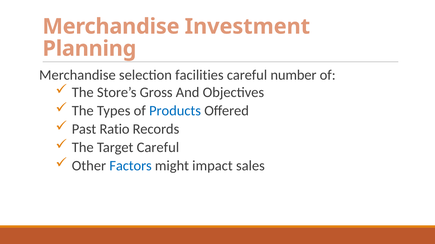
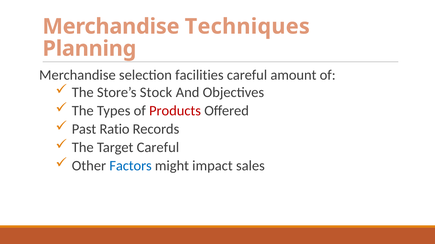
Investment: Investment -> Techniques
number: number -> amount
Gross: Gross -> Stock
Products colour: blue -> red
